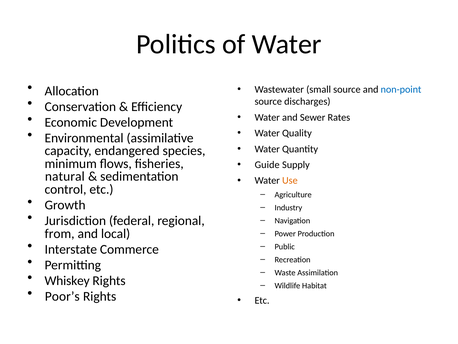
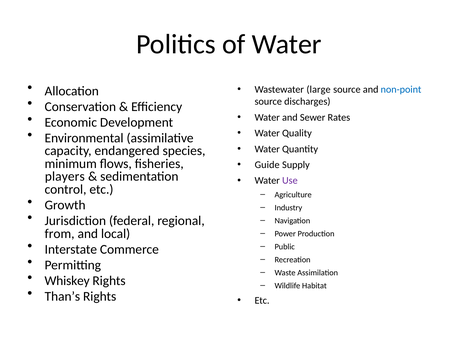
small: small -> large
natural: natural -> players
Use colour: orange -> purple
Poor’s: Poor’s -> Than’s
